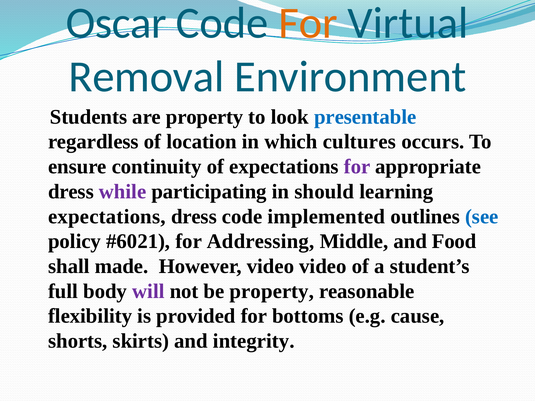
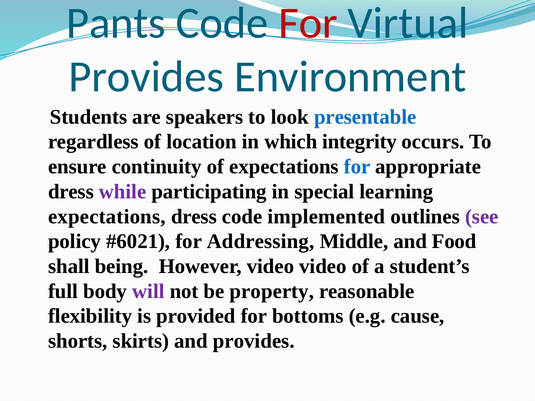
Oscar: Oscar -> Pants
For at (308, 23) colour: orange -> red
Removal at (146, 77): Removal -> Provides
are property: property -> speakers
cultures: cultures -> integrity
for at (357, 167) colour: purple -> blue
should: should -> special
see colour: blue -> purple
made: made -> being
and integrity: integrity -> provides
